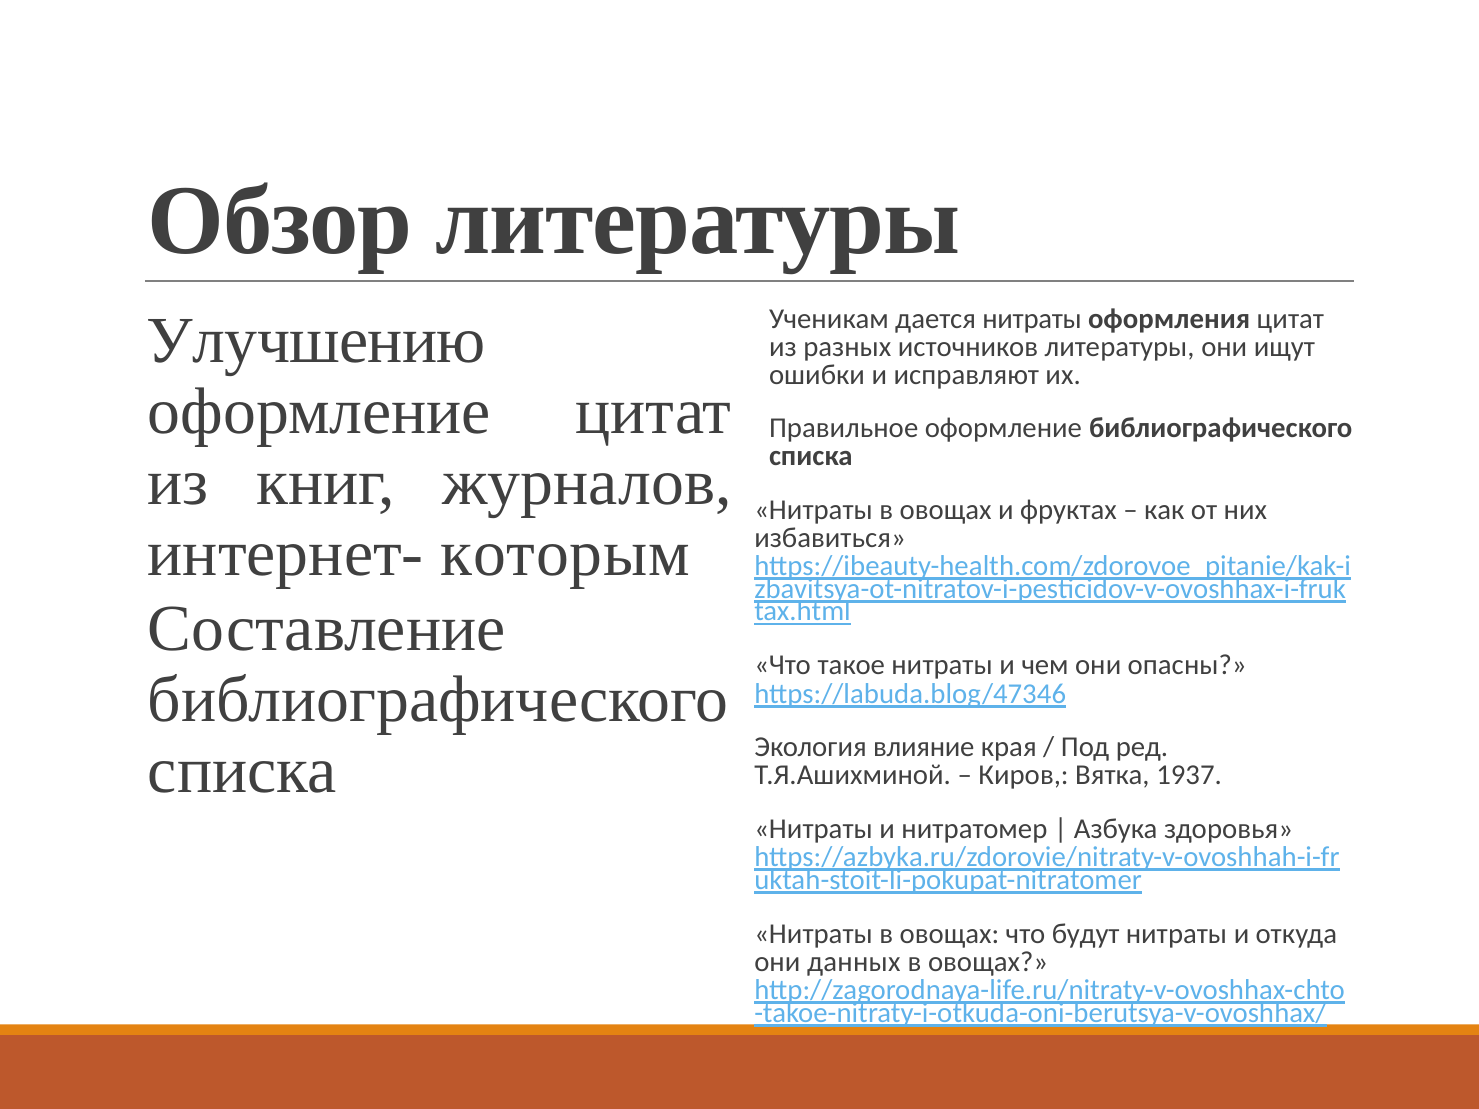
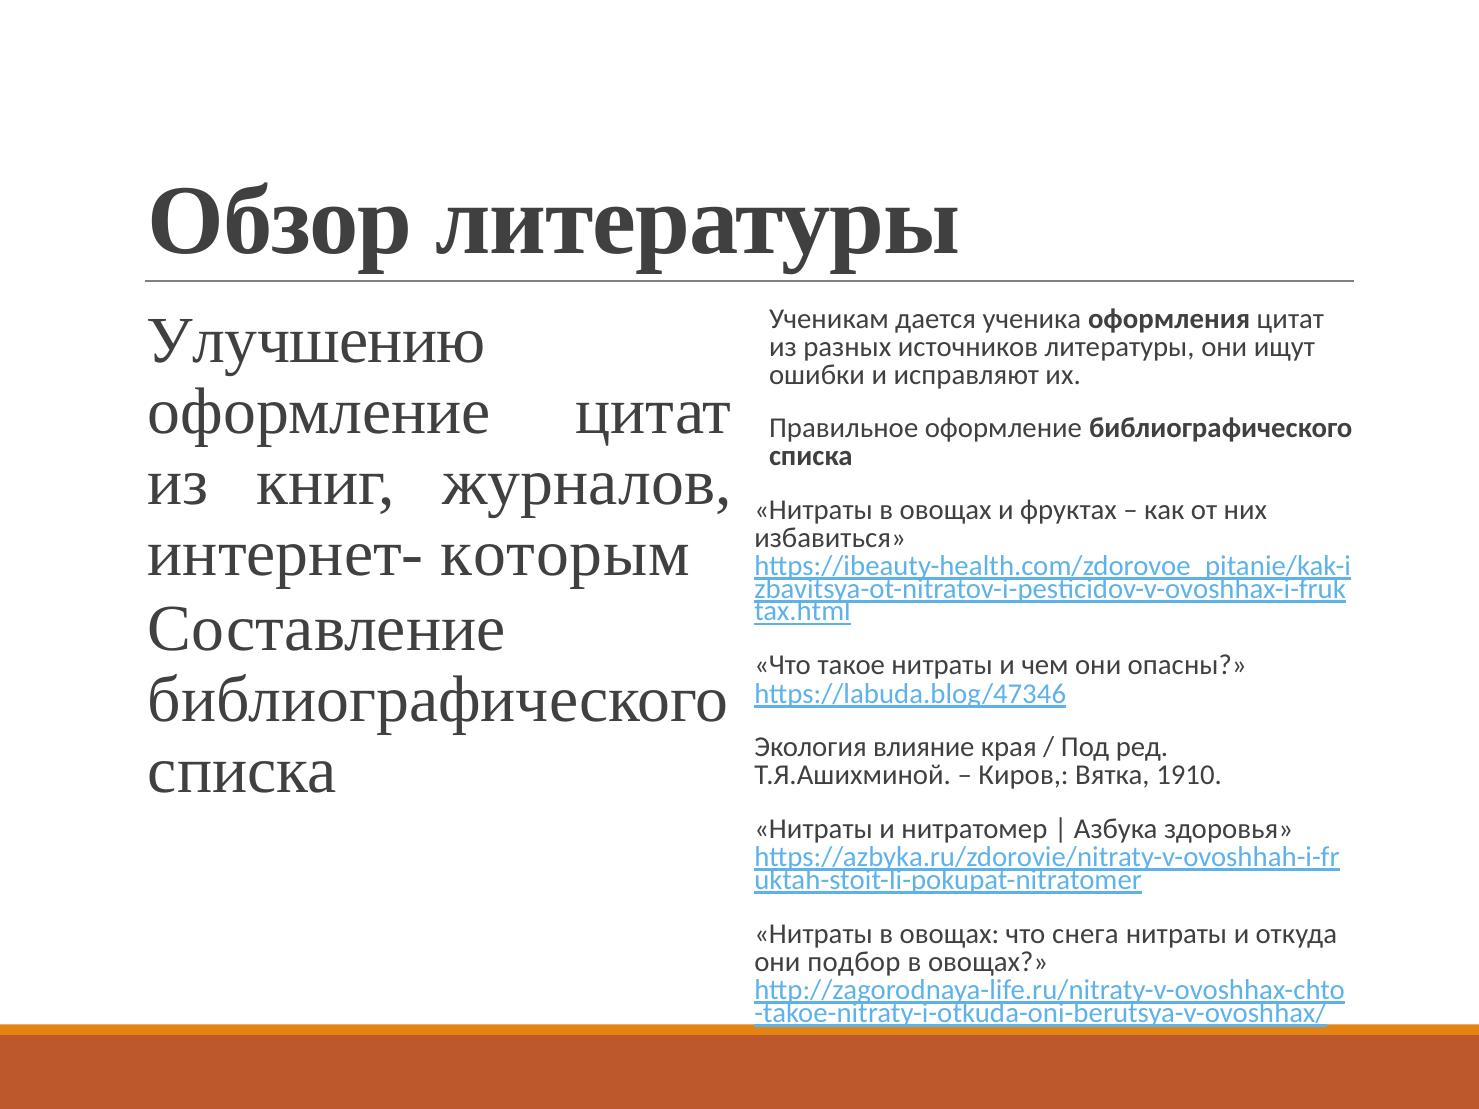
дается нитраты: нитраты -> ученика
1937: 1937 -> 1910
будут: будут -> снега
данных: данных -> подбор
